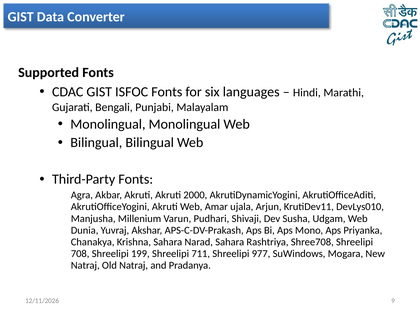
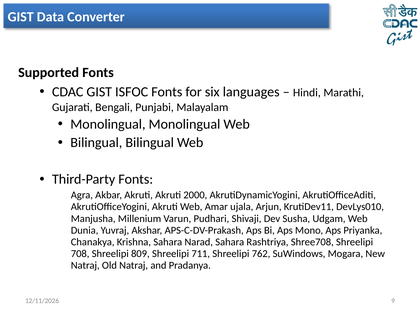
199: 199 -> 809
977: 977 -> 762
